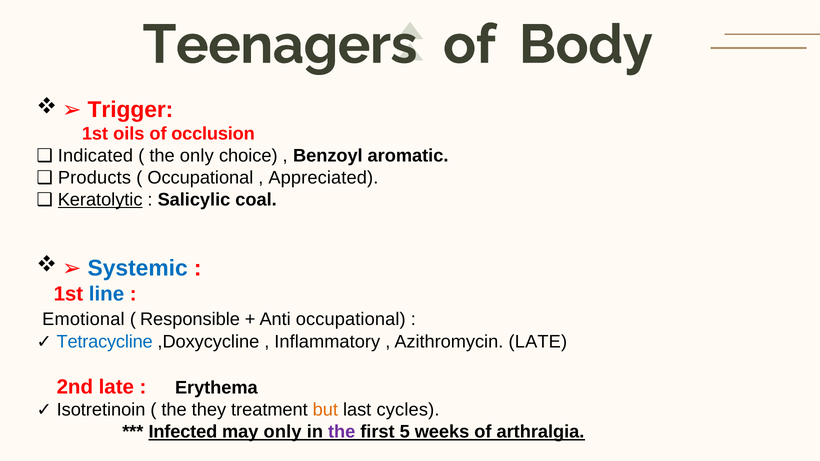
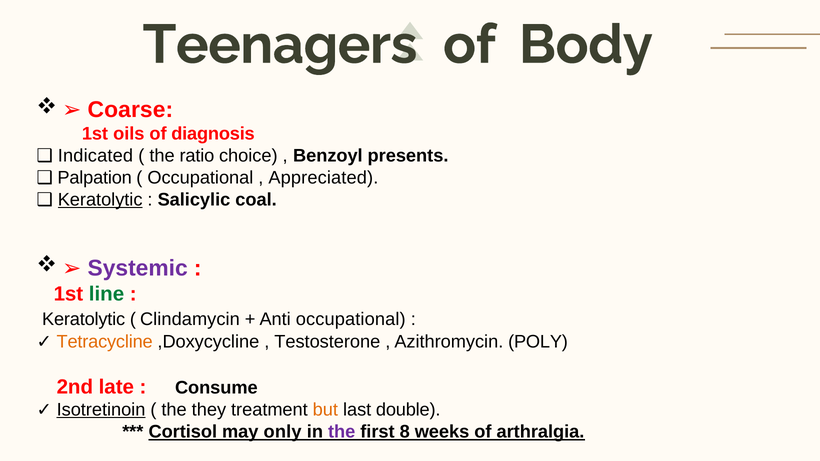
Trigger: Trigger -> Coarse
occlusion: occlusion -> diagnosis
the only: only -> ratio
aromatic: aromatic -> presents
Products: Products -> Palpation
Systemic colour: blue -> purple
line colour: blue -> green
Emotional at (83, 319): Emotional -> Keratolytic
Responsible: Responsible -> Clindamycin
Tetracycline colour: blue -> orange
Inflammatory: Inflammatory -> Testosterone
Azithromycin LATE: LATE -> POLY
Erythema: Erythema -> Consume
Isotretinoin underline: none -> present
cycles: cycles -> double
Infected: Infected -> Cortisol
5: 5 -> 8
